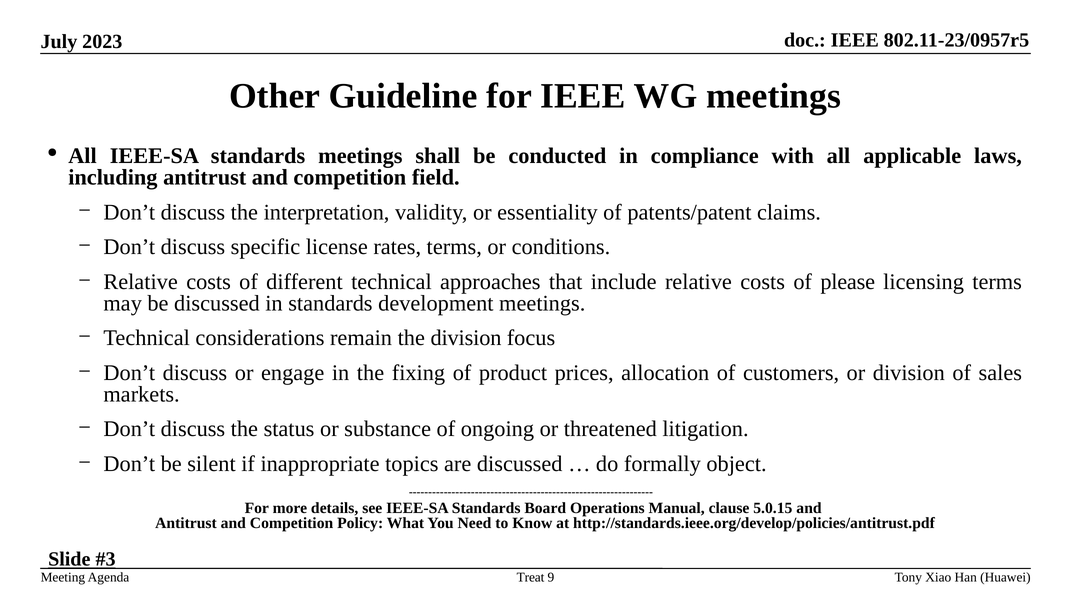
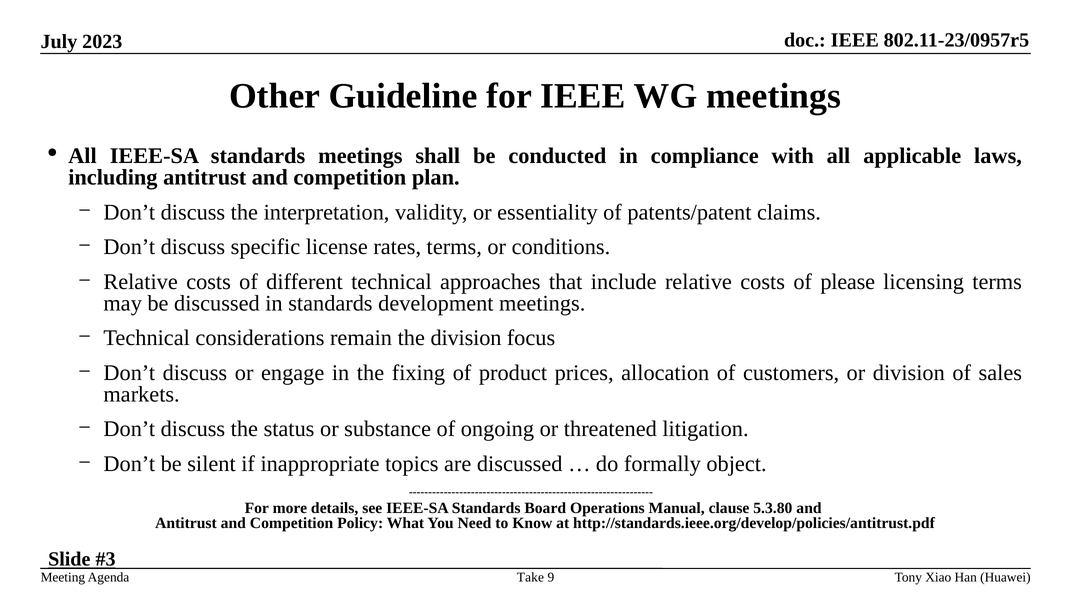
field: field -> plan
5.0.15: 5.0.15 -> 5.3.80
Treat: Treat -> Take
